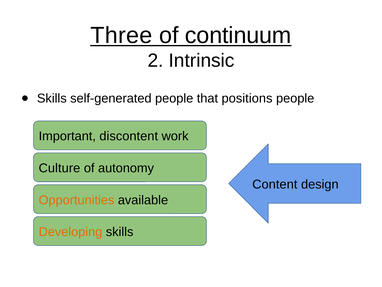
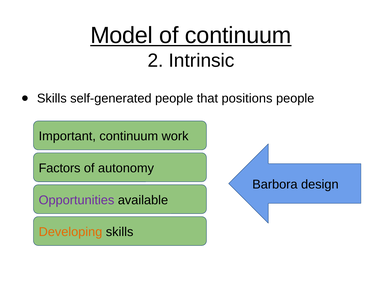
Three: Three -> Model
Important discontent: discontent -> continuum
Culture: Culture -> Factors
Content: Content -> Barbora
Opportunities colour: orange -> purple
